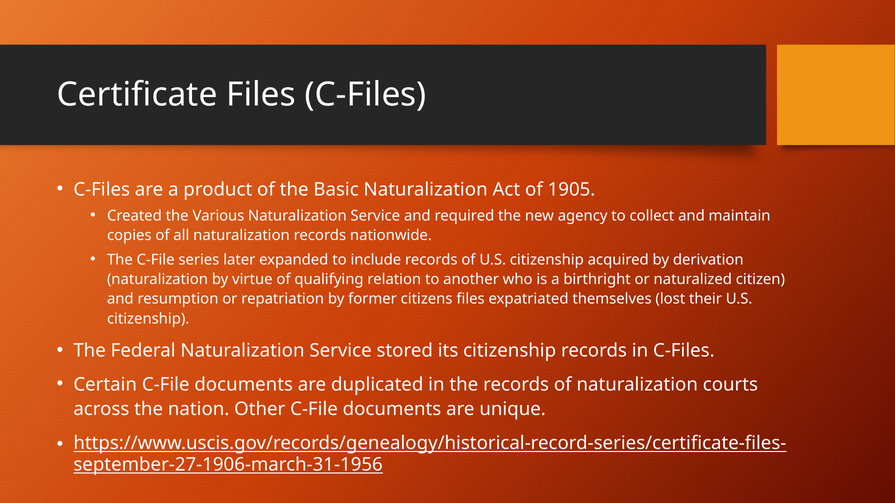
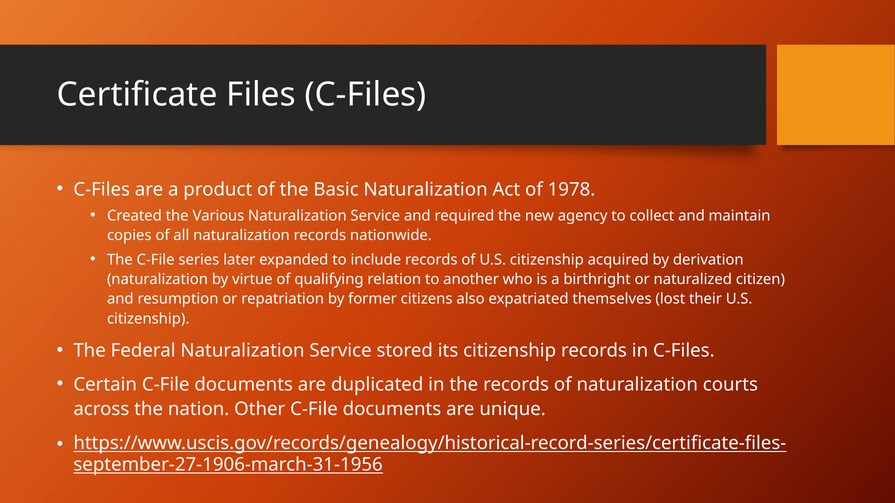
1905: 1905 -> 1978
citizens files: files -> also
